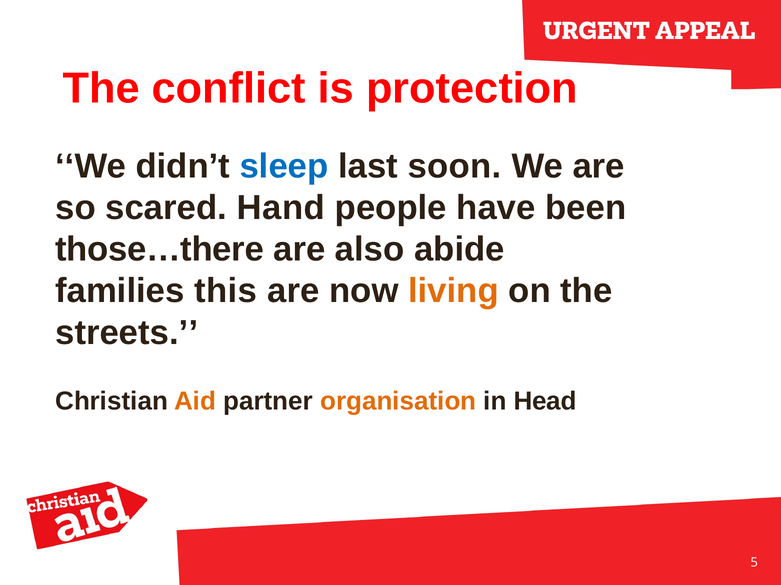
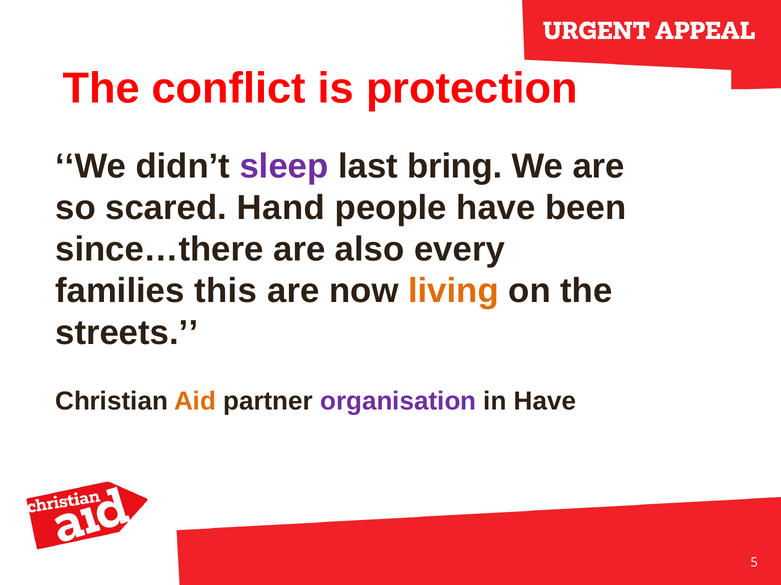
sleep colour: blue -> purple
soon: soon -> bring
those…there: those…there -> since…there
abide: abide -> every
organisation colour: orange -> purple
in Head: Head -> Have
